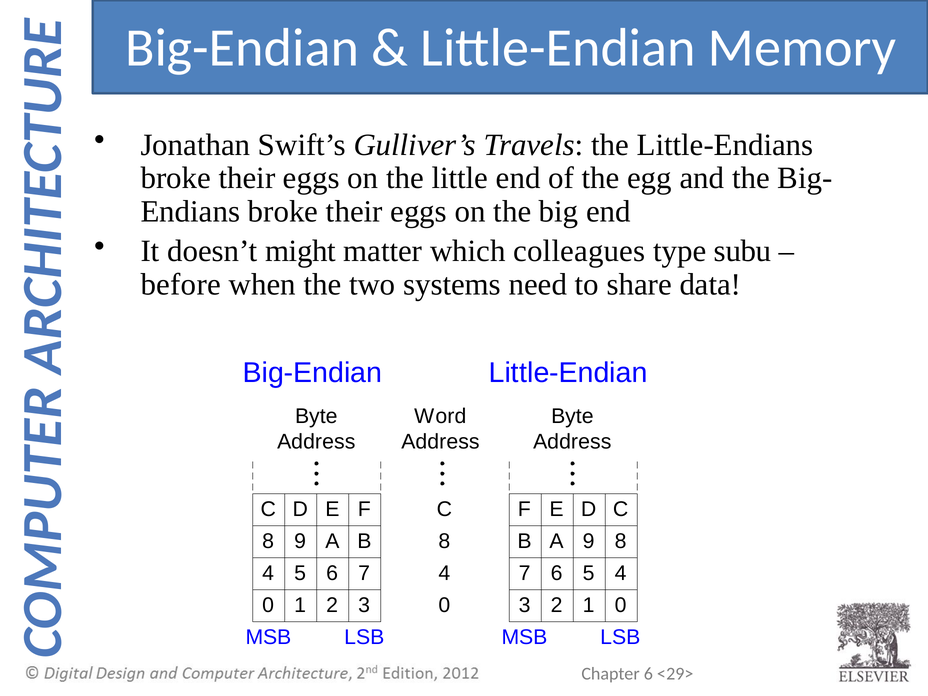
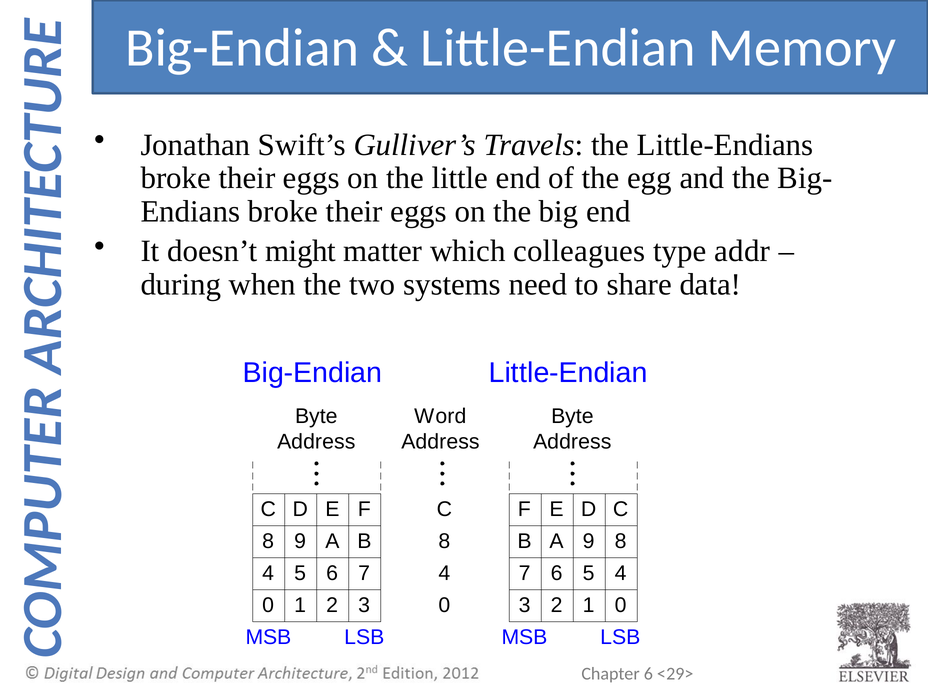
subu: subu -> addr
before: before -> during
